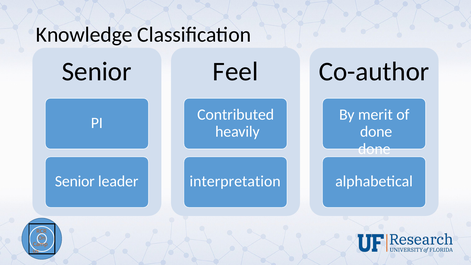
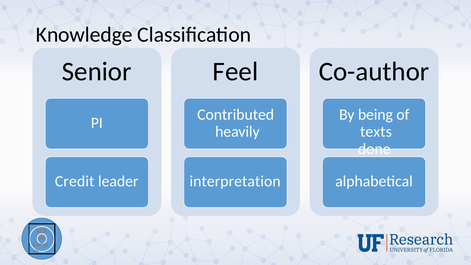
merit: merit -> being
done at (376, 132): done -> texts
Senior at (75, 181): Senior -> Credit
